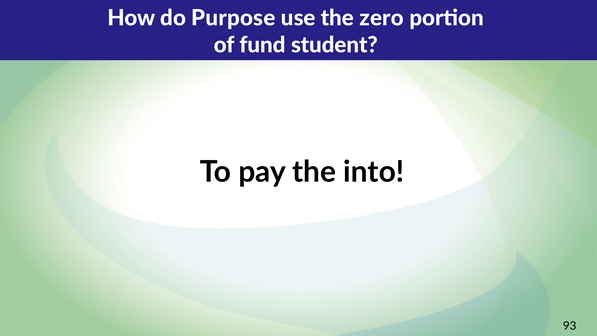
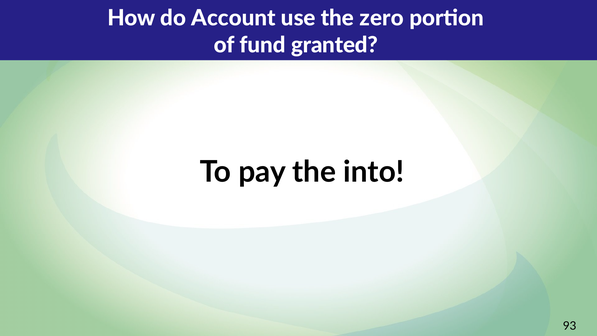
Purpose: Purpose -> Account
student: student -> granted
